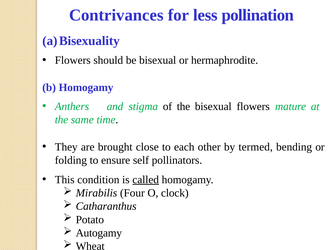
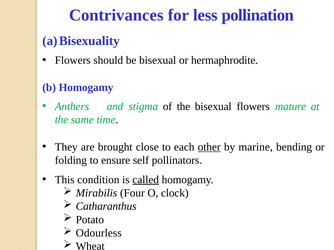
other underline: none -> present
termed: termed -> marine
Autogamy: Autogamy -> Odourless
